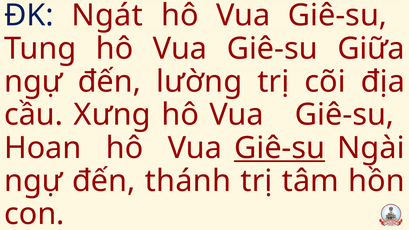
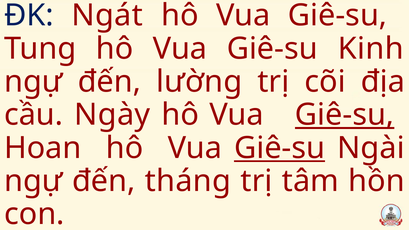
Giữa: Giữa -> Kinh
Xưng: Xưng -> Ngày
Giê-su at (345, 115) underline: none -> present
thánh: thánh -> tháng
